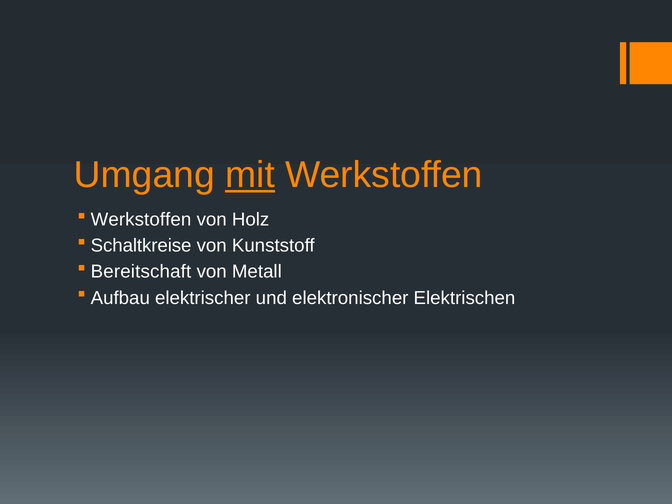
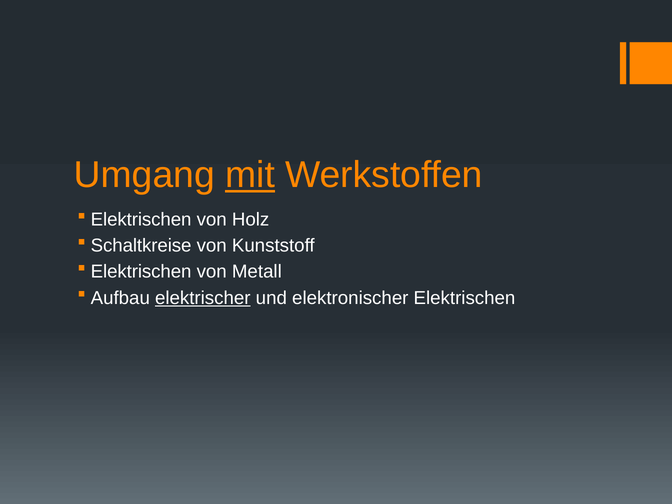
Werkstoffen at (141, 219): Werkstoffen -> Elektrischen
Bereitschaft at (141, 272): Bereitschaft -> Elektrischen
elektrischer underline: none -> present
